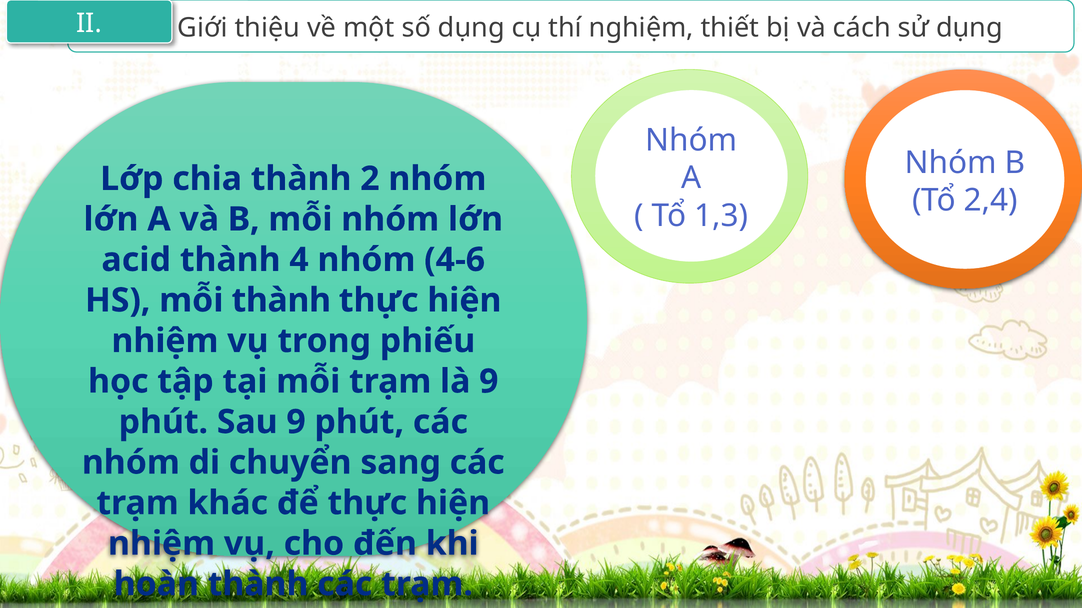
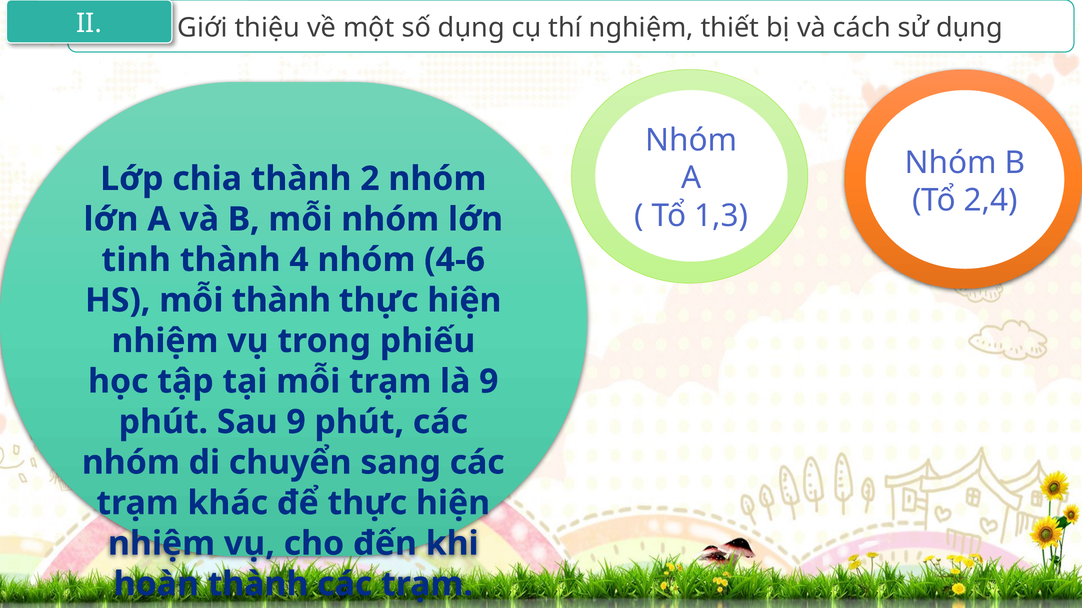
acid: acid -> tinh
